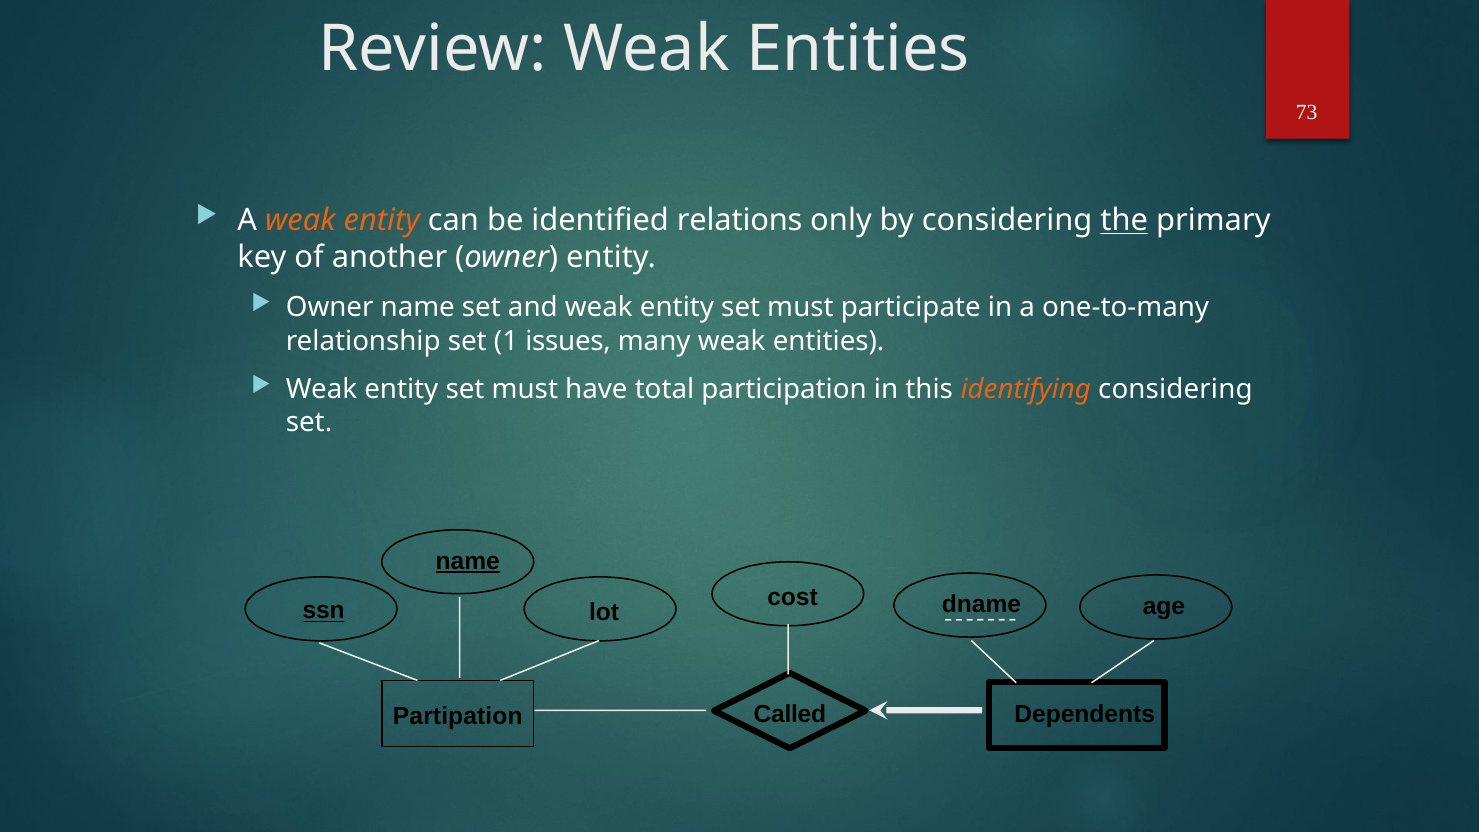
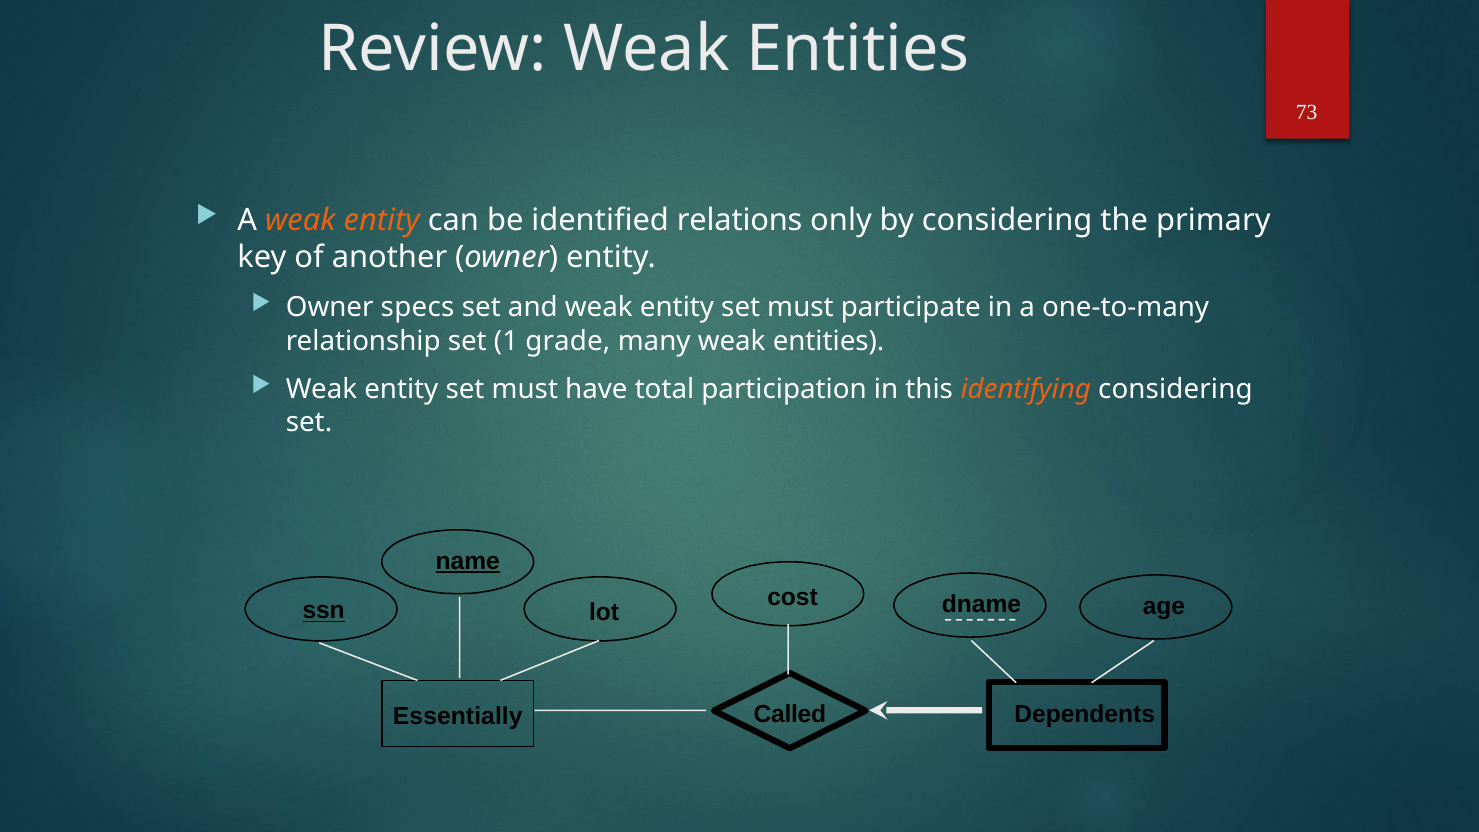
the underline: present -> none
Owner name: name -> specs
issues: issues -> grade
Partipation: Partipation -> Essentially
